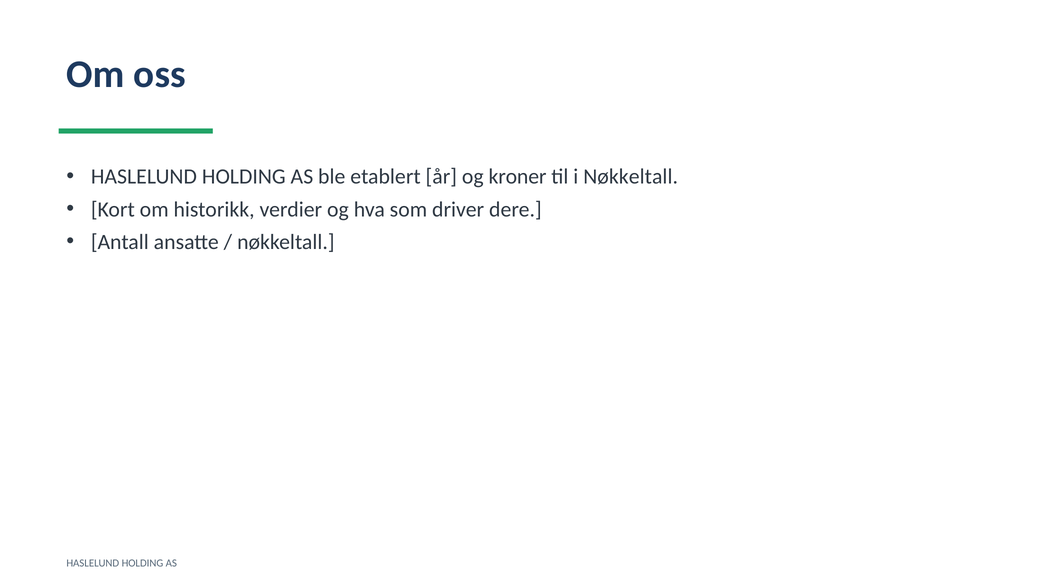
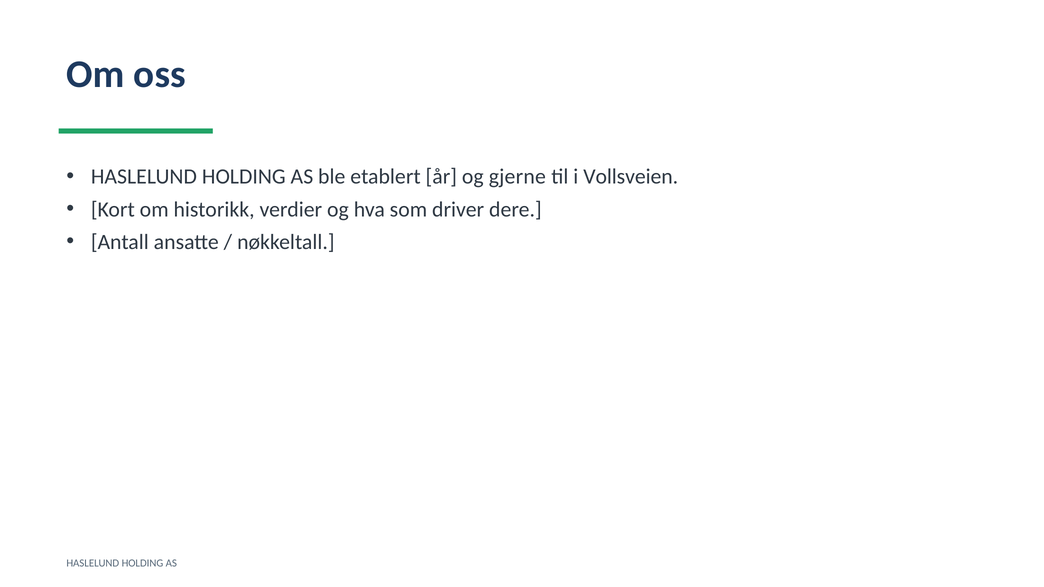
kroner: kroner -> gjerne
i Nøkkeltall: Nøkkeltall -> Vollsveien
